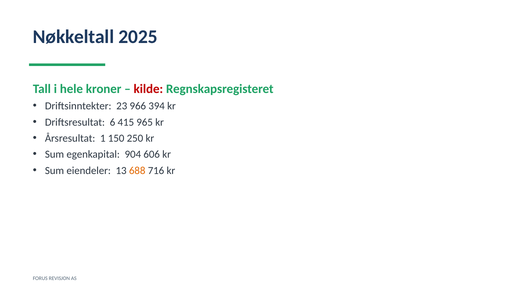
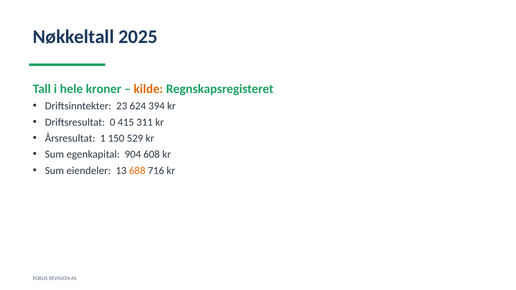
kilde colour: red -> orange
966: 966 -> 624
6: 6 -> 0
965: 965 -> 311
250: 250 -> 529
606: 606 -> 608
